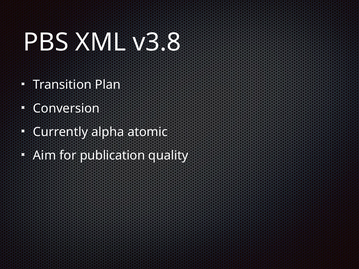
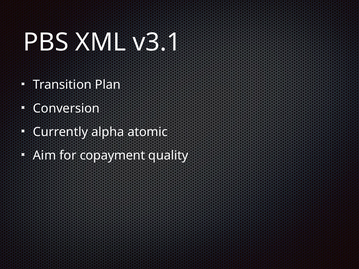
v3.8: v3.8 -> v3.1
publication: publication -> copayment
